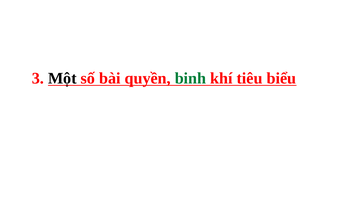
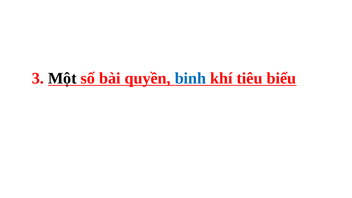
binh colour: green -> blue
